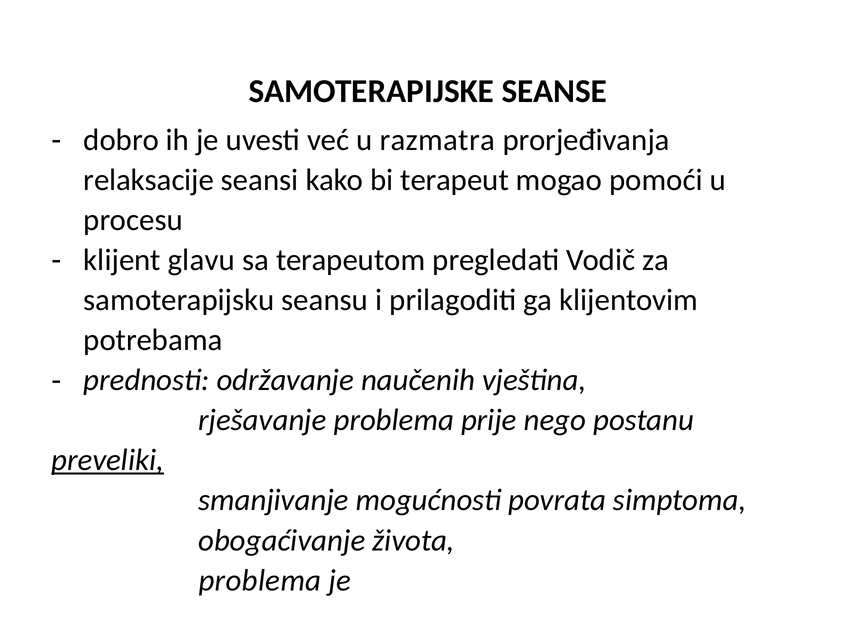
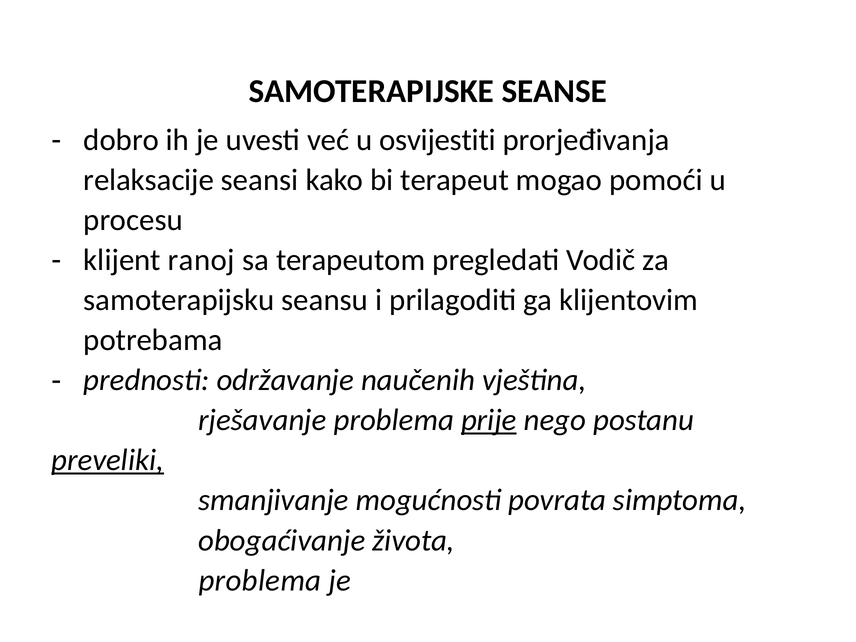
razmatra: razmatra -> osvijestiti
glavu: glavu -> ranoj
prije underline: none -> present
